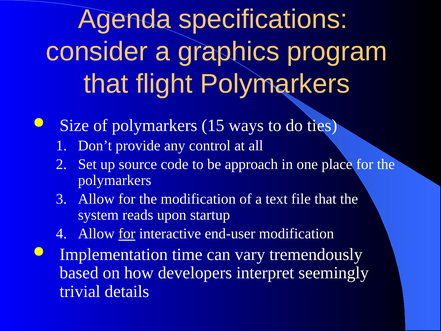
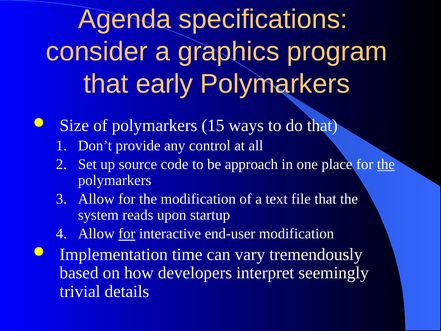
flight: flight -> early
do ties: ties -> that
the at (386, 164) underline: none -> present
